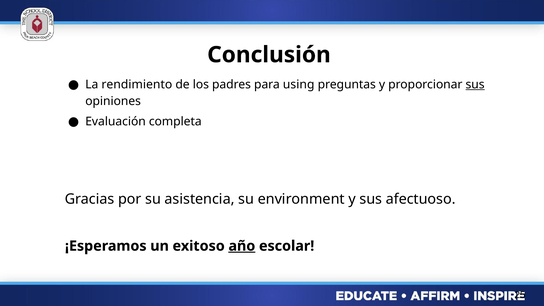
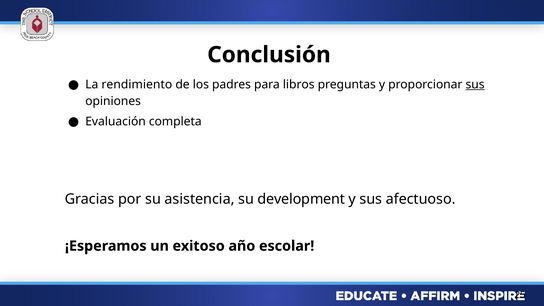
using: using -> libros
environment: environment -> development
año underline: present -> none
